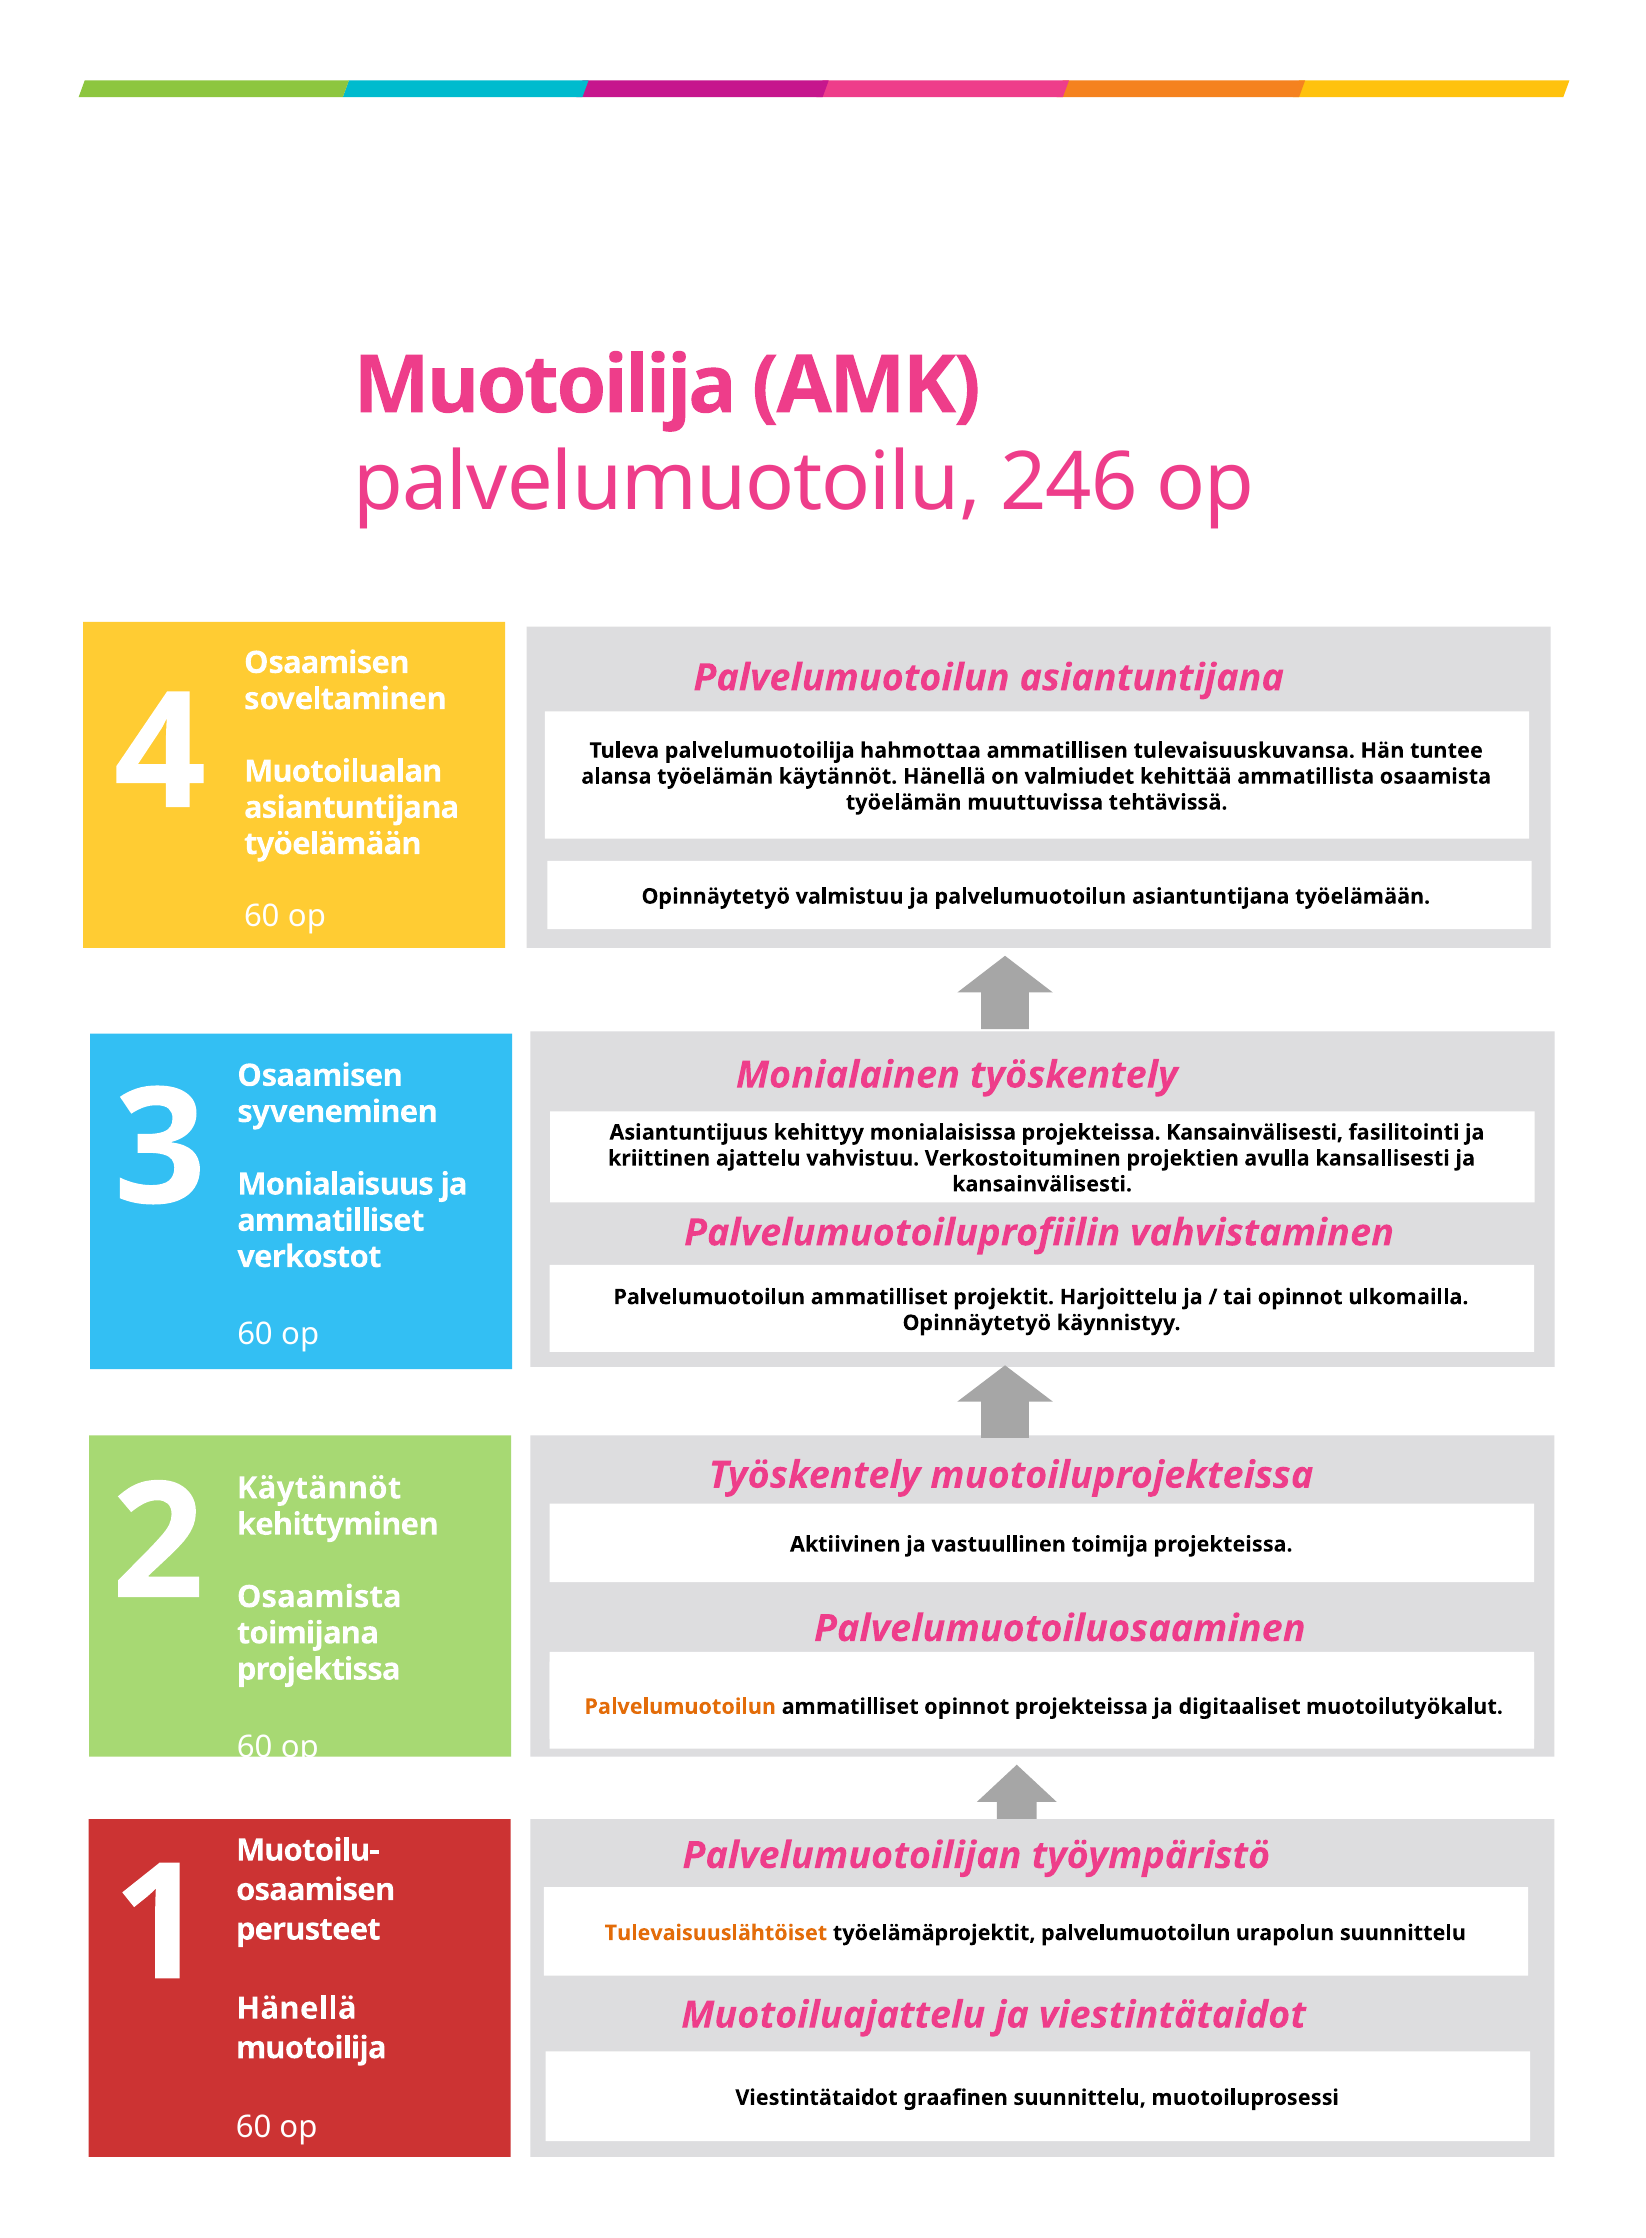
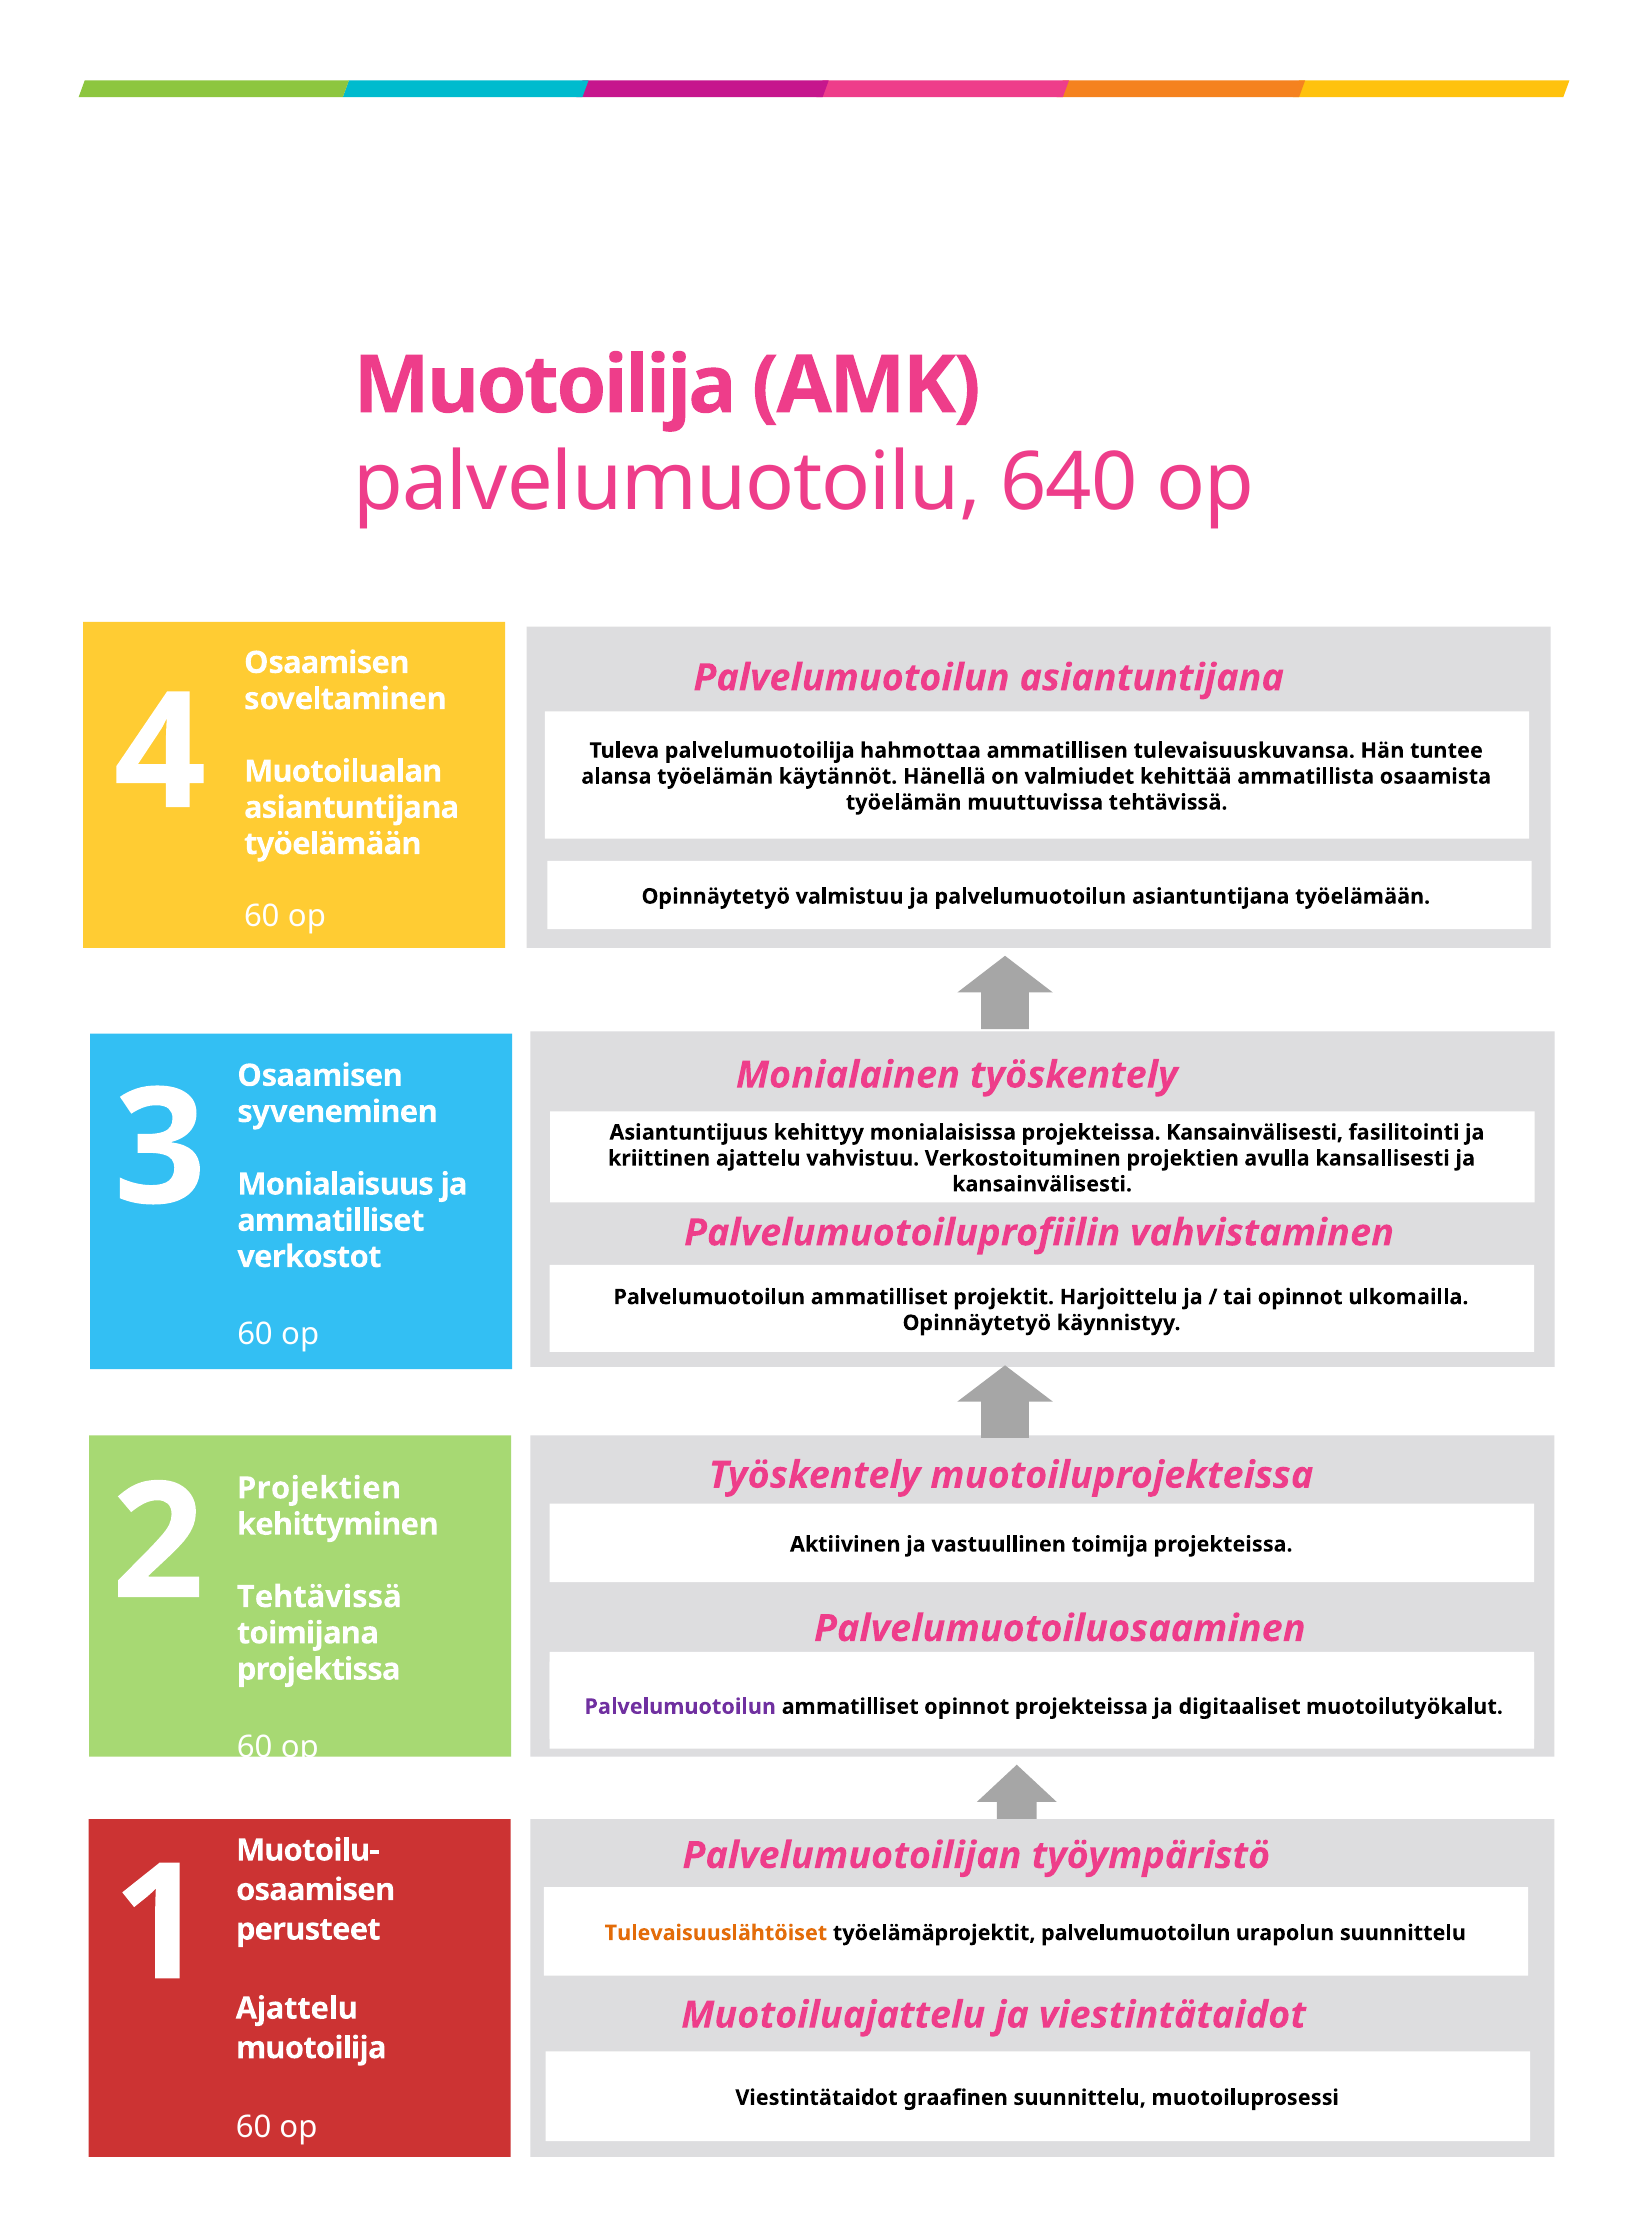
246: 246 -> 640
Käytännöt at (319, 1488): Käytännöt -> Projektien
Osaamista at (319, 1597): Osaamista -> Tehtävissä
Palvelumuotoilun at (680, 1707) colour: orange -> purple
Hänellä at (296, 2008): Hänellä -> Ajattelu
